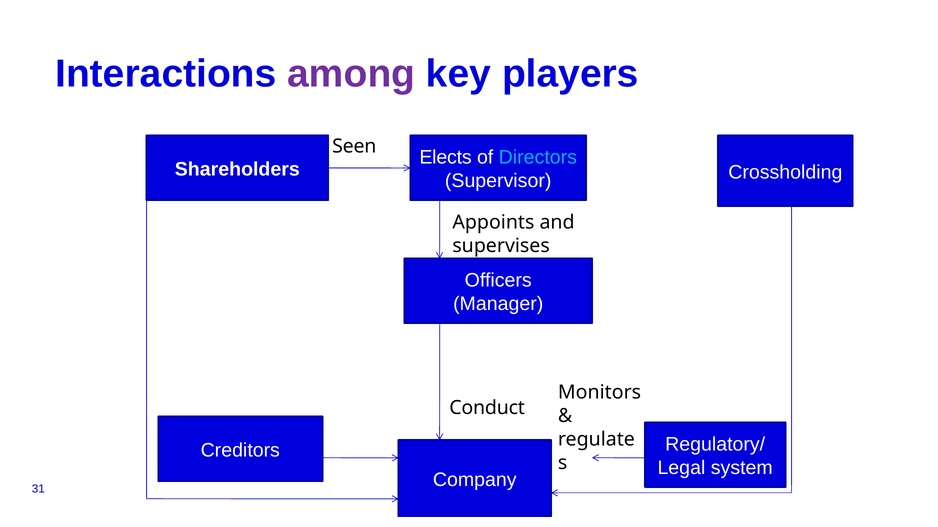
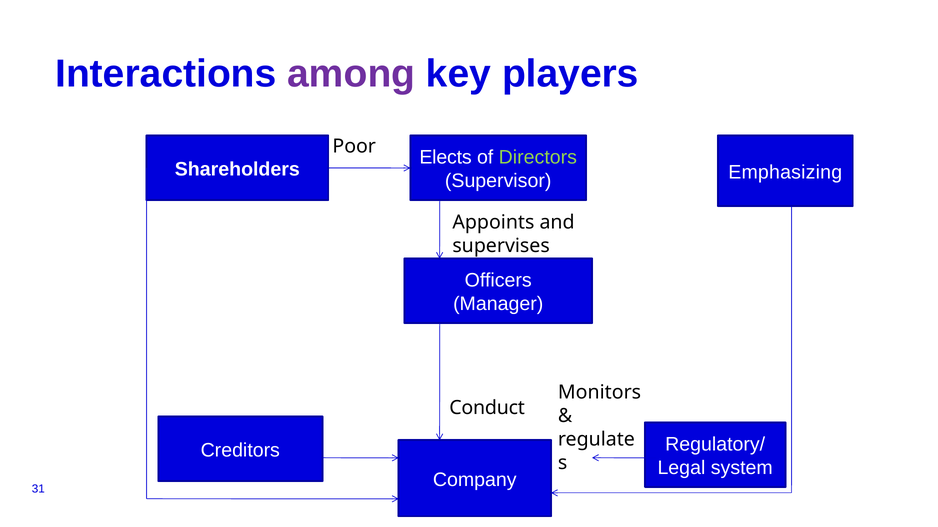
Seen: Seen -> Poor
Directors colour: light blue -> light green
Crossholding: Crossholding -> Emphasizing
